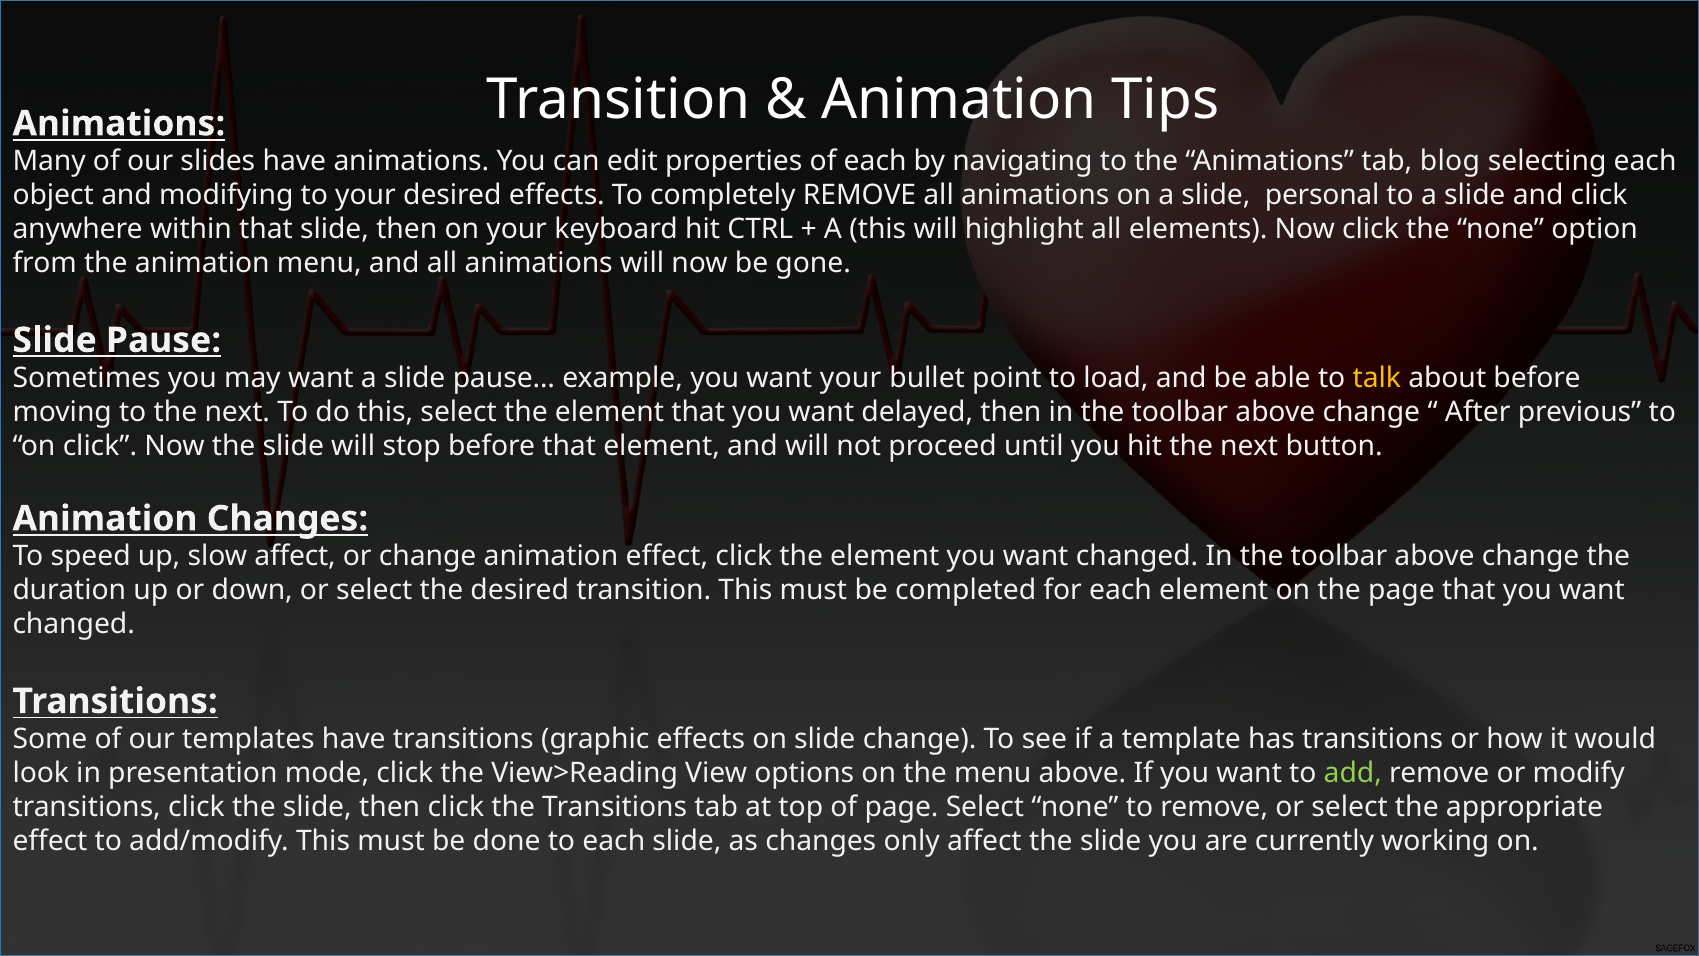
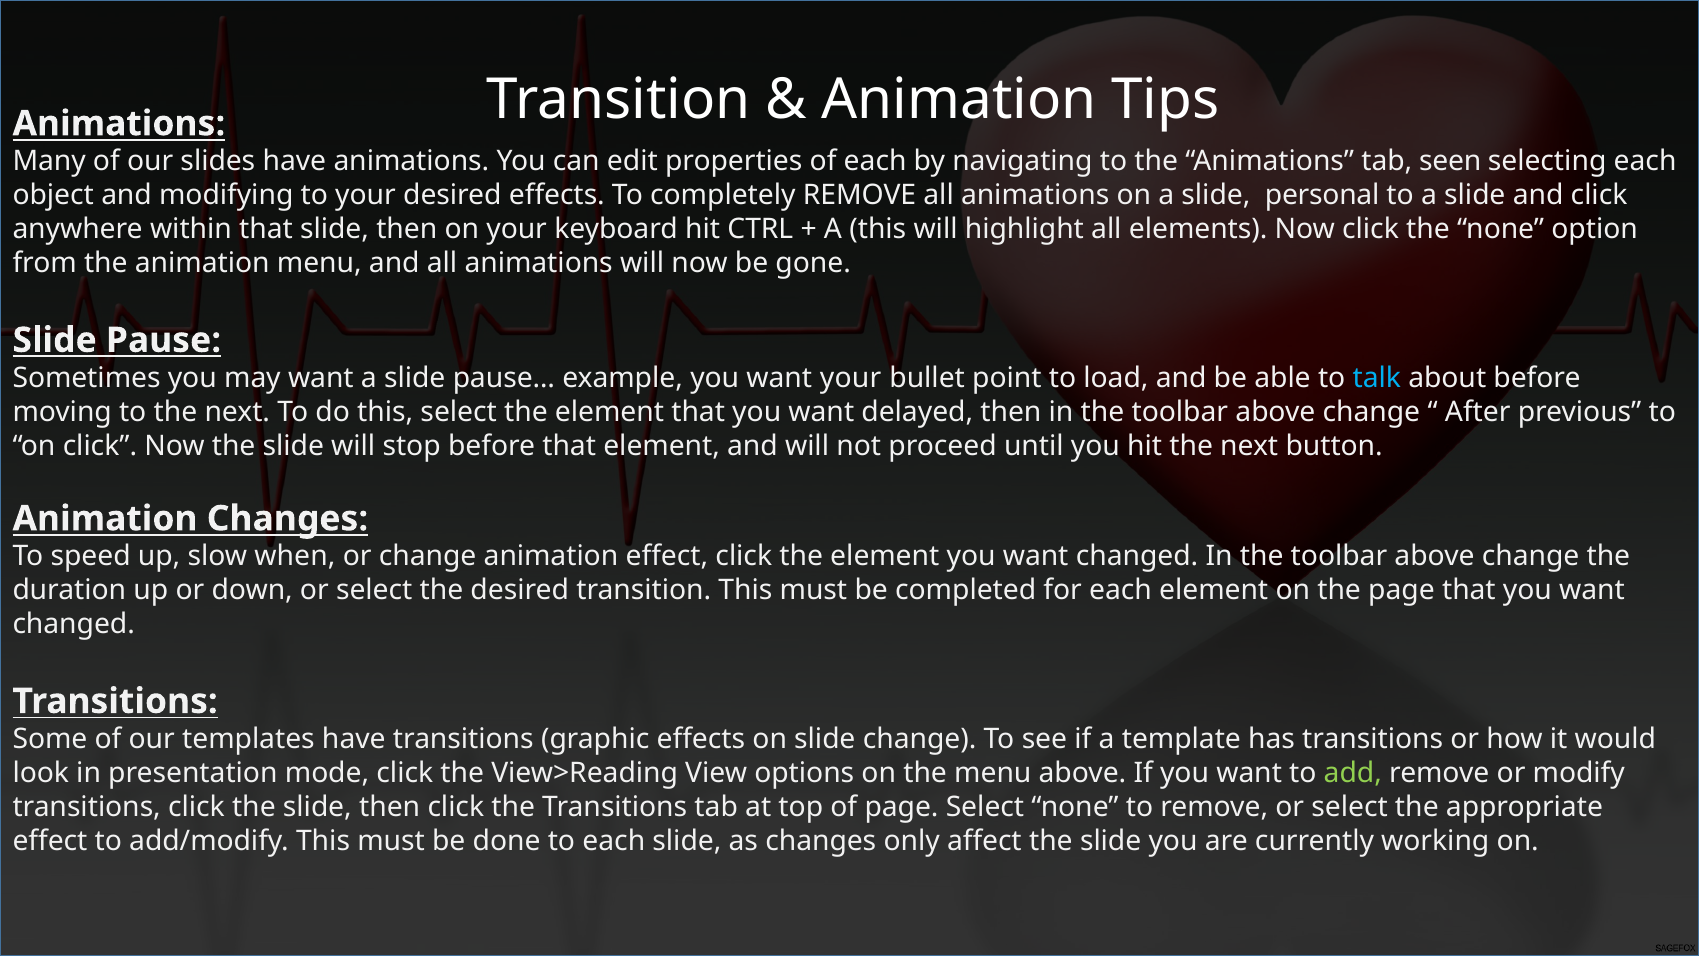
blog: blog -> seen
talk colour: yellow -> light blue
slow affect: affect -> when
